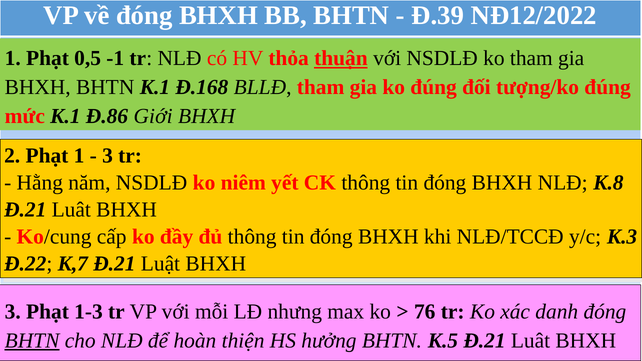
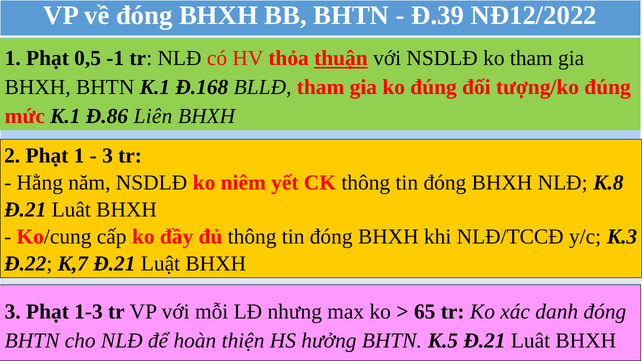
Giới: Giới -> Liên
76: 76 -> 65
BHTN at (32, 341) underline: present -> none
